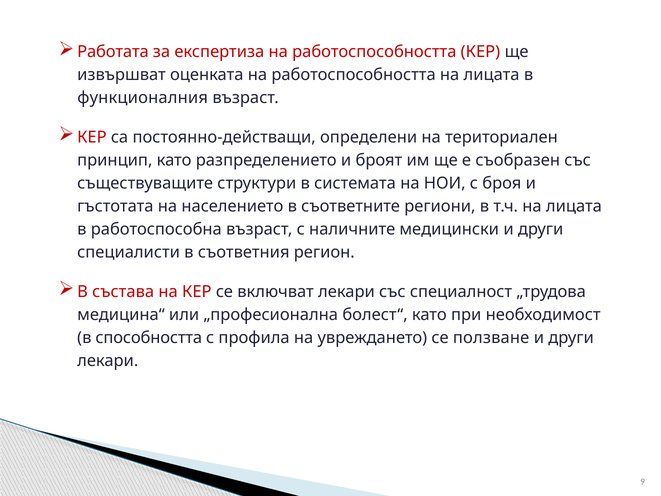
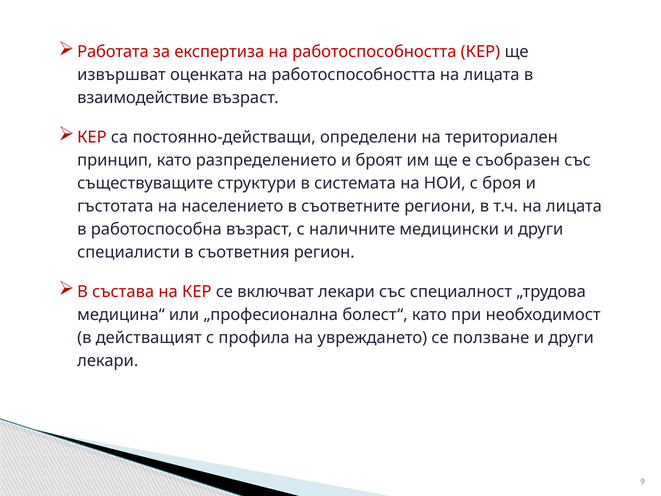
функционалния: функционалния -> взаимодействие
способността: способността -> действащият
